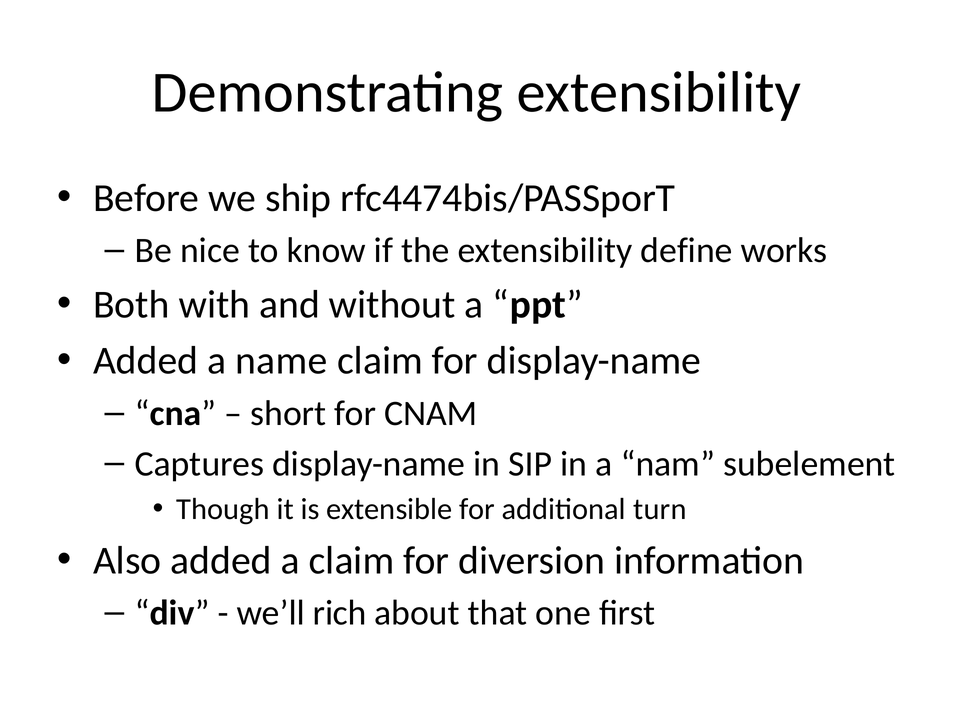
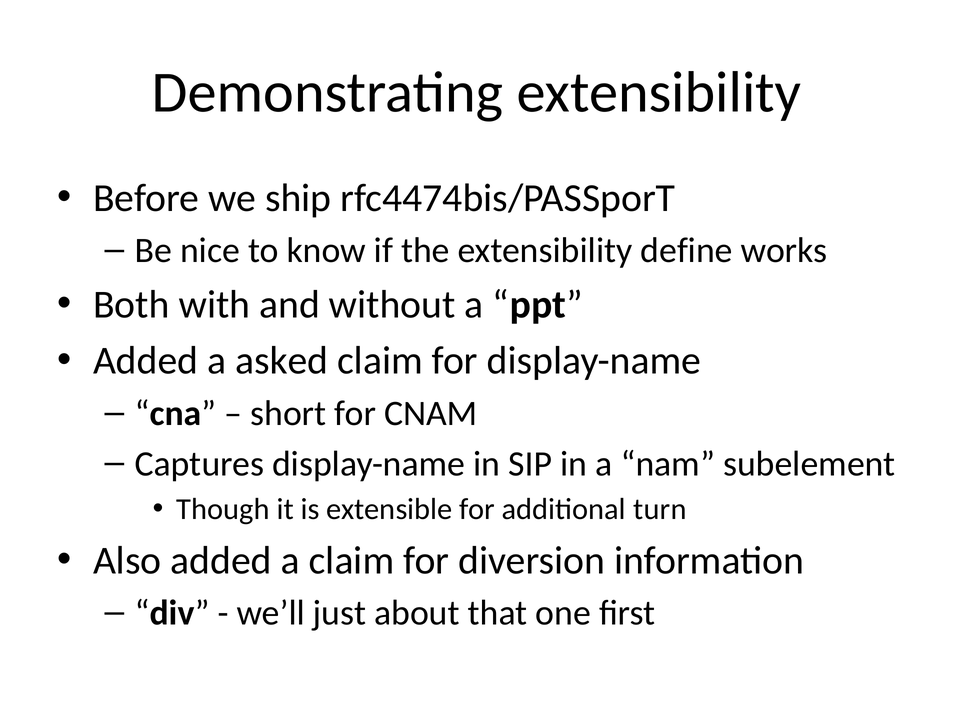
name: name -> asked
rich: rich -> just
